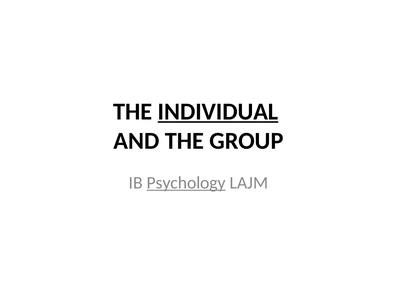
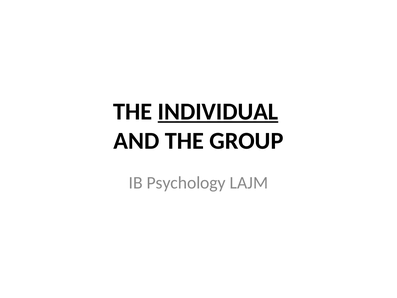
Psychology underline: present -> none
